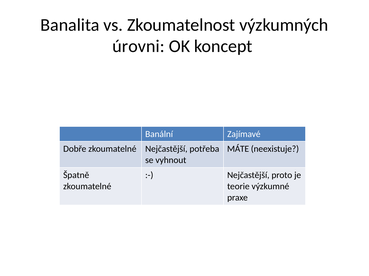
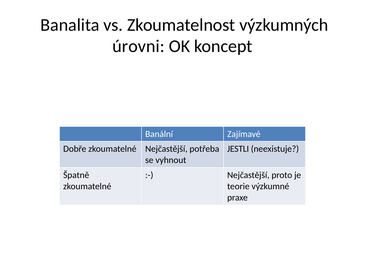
MÁTE: MÁTE -> JESTLI
